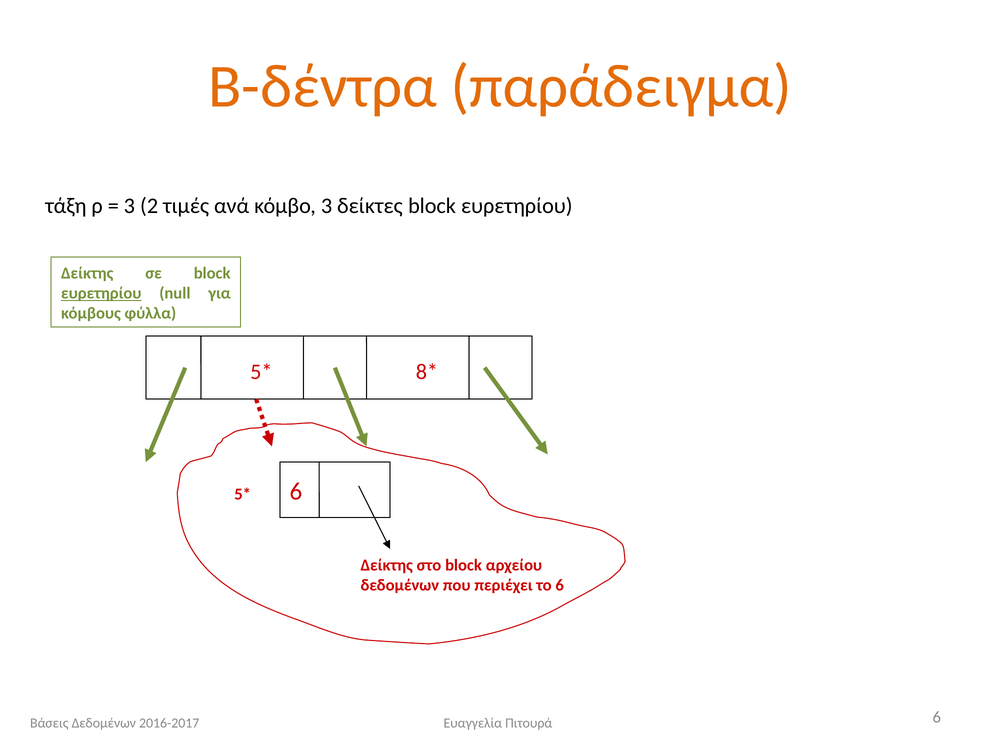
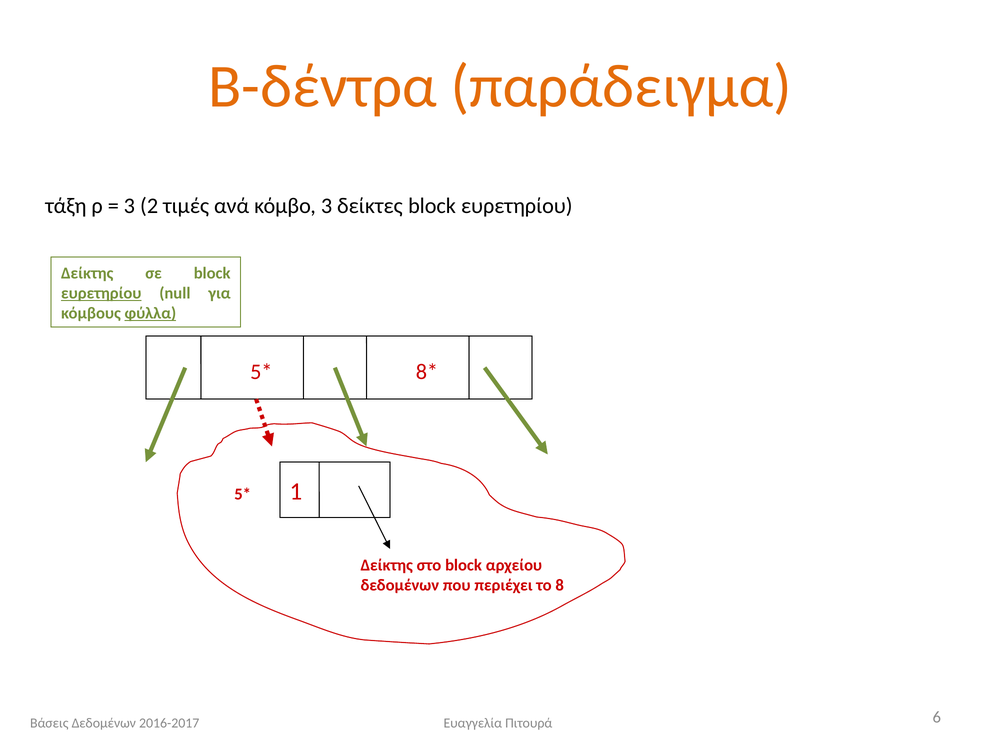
φύλλα underline: none -> present
6 at (296, 492): 6 -> 1
το 6: 6 -> 8
